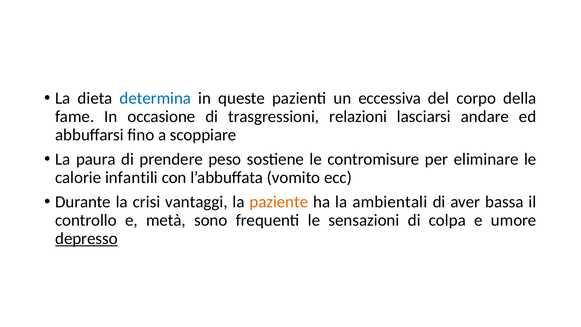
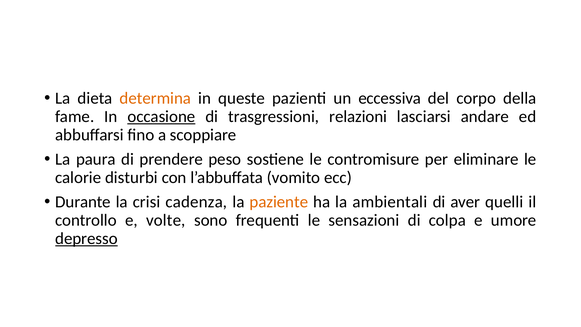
determina colour: blue -> orange
occasione underline: none -> present
infantili: infantili -> disturbi
vantaggi: vantaggi -> cadenza
bassa: bassa -> quelli
metà: metà -> volte
